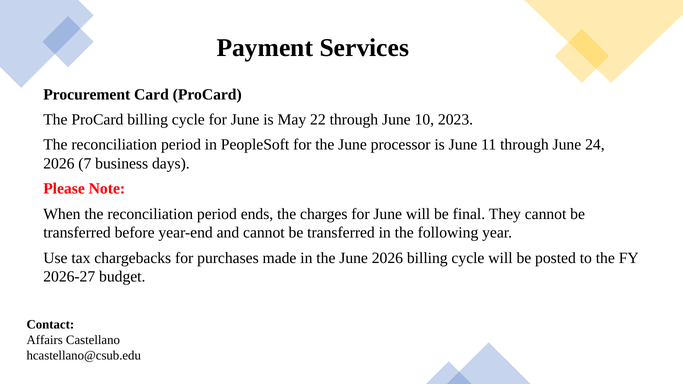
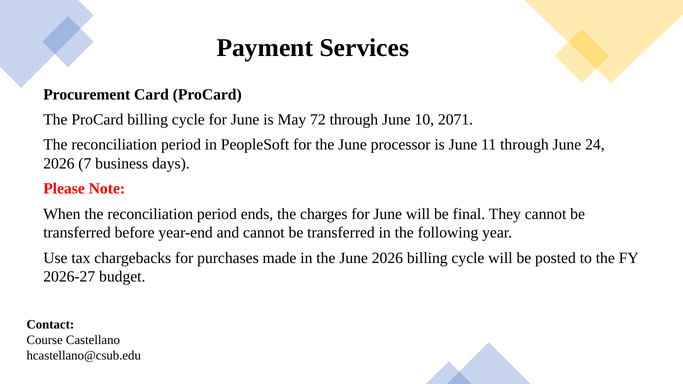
22: 22 -> 72
2023: 2023 -> 2071
Affairs: Affairs -> Course
